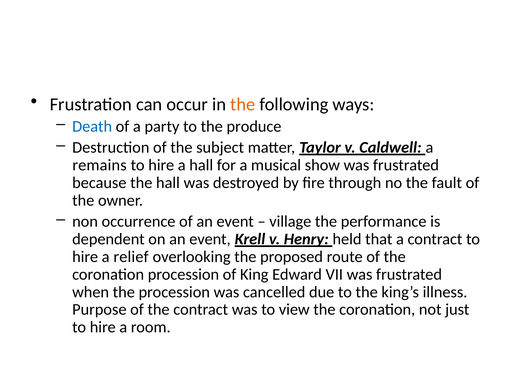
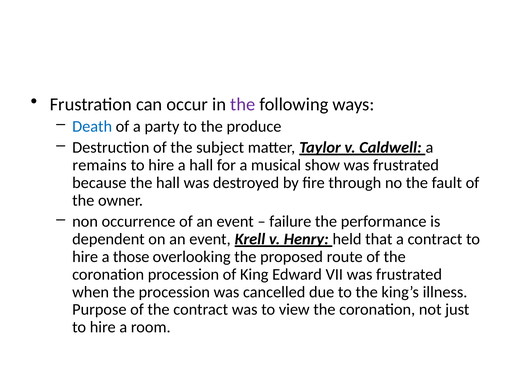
the at (243, 104) colour: orange -> purple
village: village -> failure
relief: relief -> those
